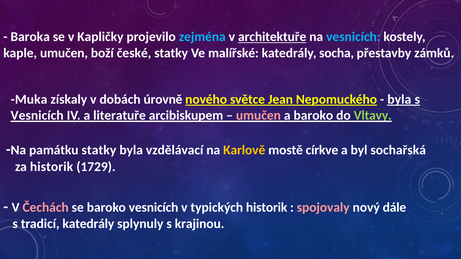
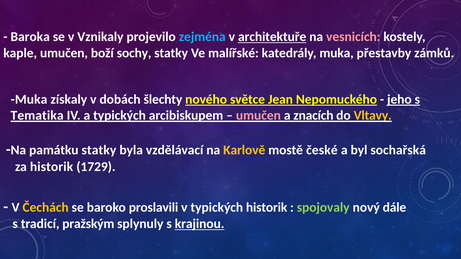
Kapličky: Kapličky -> Vznikaly
vesnicích at (353, 37) colour: light blue -> pink
české: české -> sochy
katedrály socha: socha -> muka
úrovně: úrovně -> šlechty
byla at (399, 100): byla -> jeho
Vesnicích at (37, 116): Vesnicích -> Tematika
a literatuře: literatuře -> typických
a baroko: baroko -> znacích
Vltavy colour: light green -> yellow
církve: církve -> české
Čechách colour: pink -> yellow
baroko vesnicích: vesnicích -> proslavili
spojovaly colour: pink -> light green
tradicí katedrály: katedrály -> pražským
krajinou underline: none -> present
